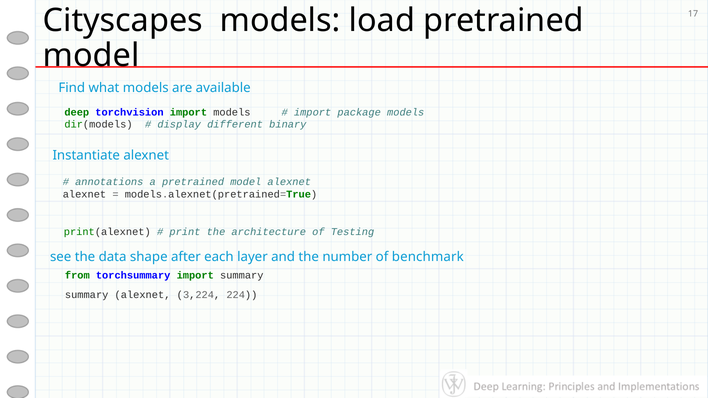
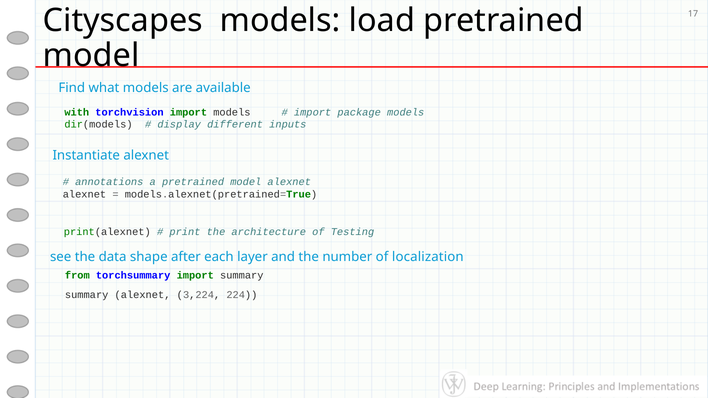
deep: deep -> with
binary: binary -> inputs
benchmark: benchmark -> localization
